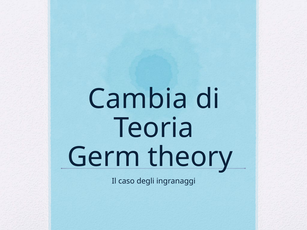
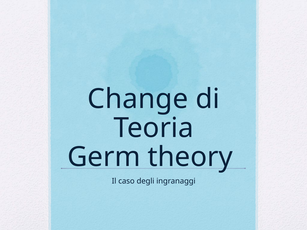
Cambia: Cambia -> Change
